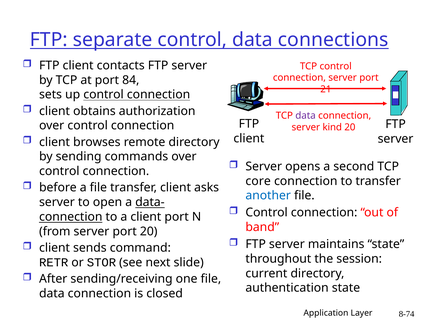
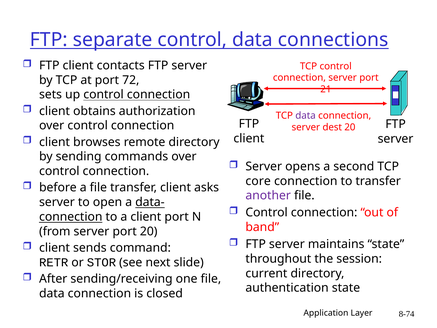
84: 84 -> 72
kind: kind -> dest
another colour: blue -> purple
